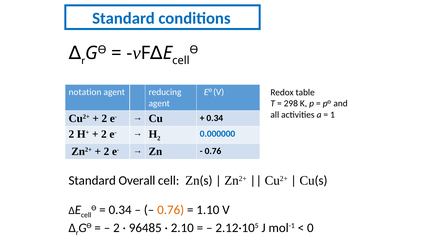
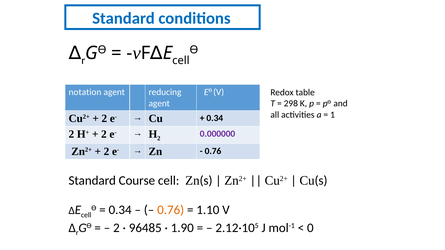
0.000000 colour: blue -> purple
Overall: Overall -> Course
2.10: 2.10 -> 1.90
